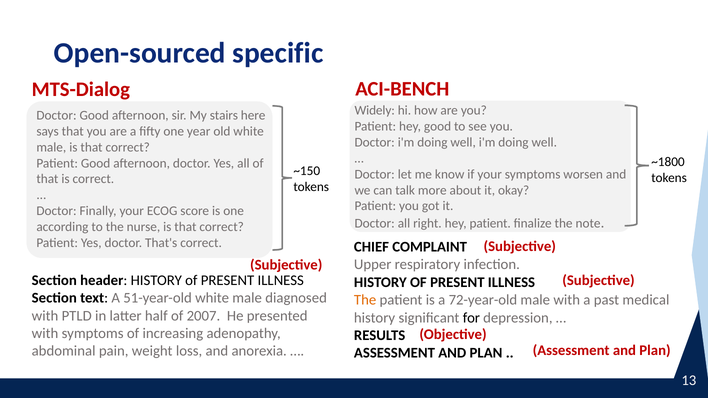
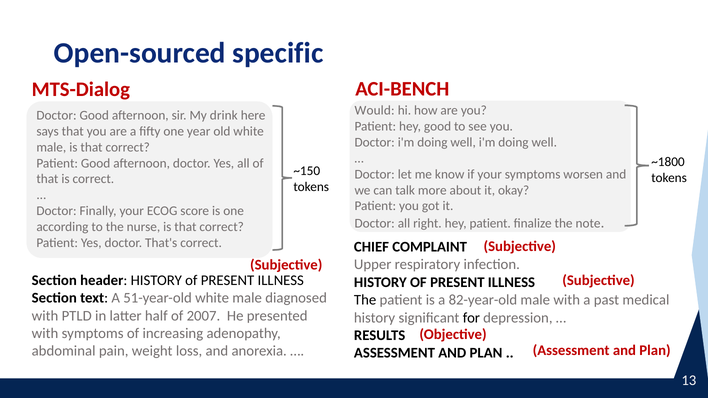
Widely: Widely -> Would
stairs: stairs -> drink
The at (365, 300) colour: orange -> black
72-year-old: 72-year-old -> 82-year-old
